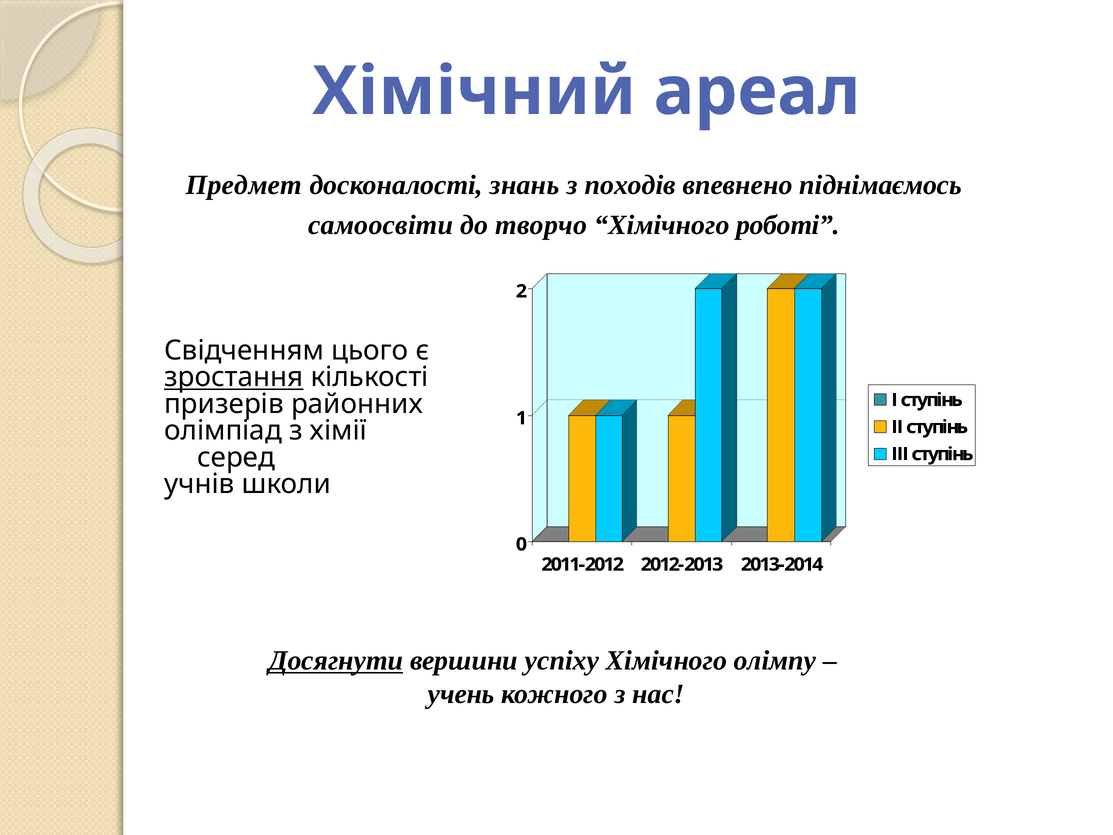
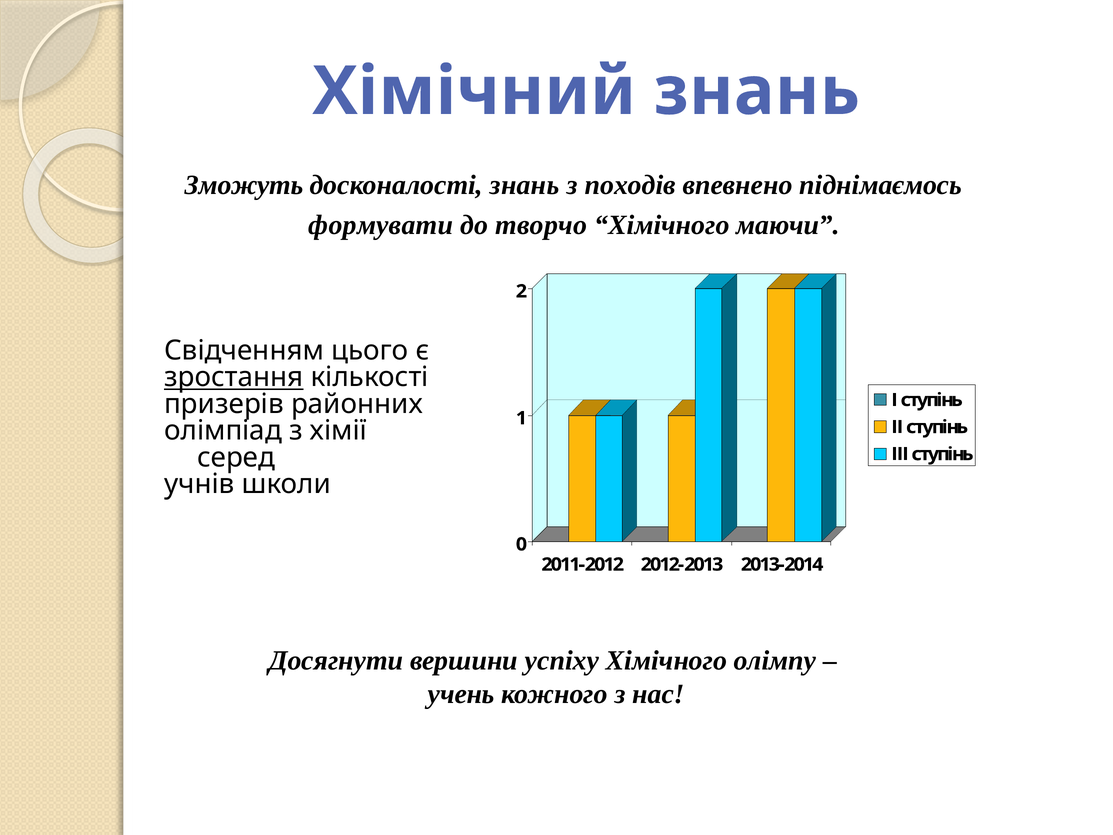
Хімічний ареал: ареал -> знань
Предмет: Предмет -> Зможуть
самоосвіти: самоосвіти -> формувати
роботі: роботі -> маючи
Досягнути underline: present -> none
